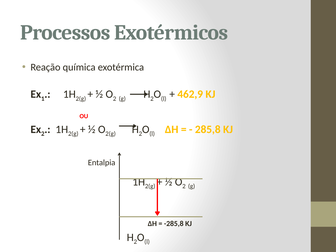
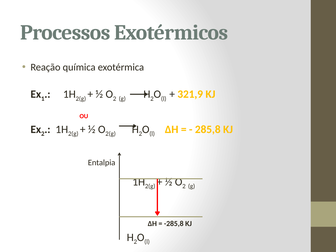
462,9: 462,9 -> 321,9
